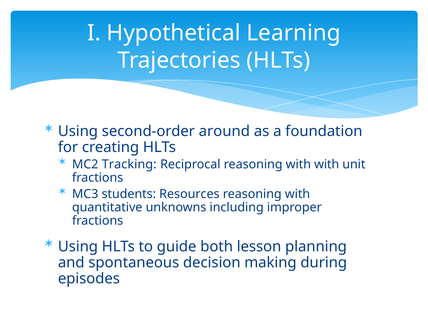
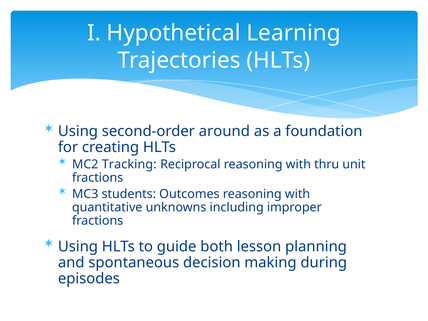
with with: with -> thru
Resources: Resources -> Outcomes
